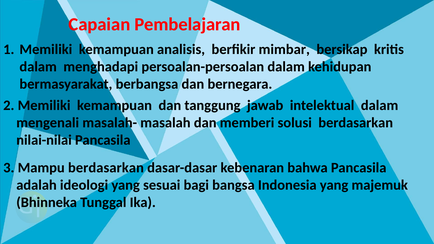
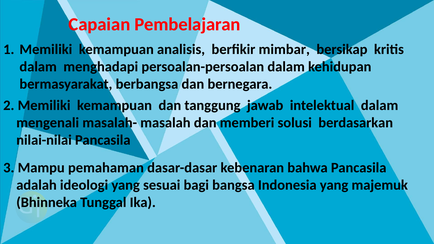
Mampu berdasarkan: berdasarkan -> pemahaman
